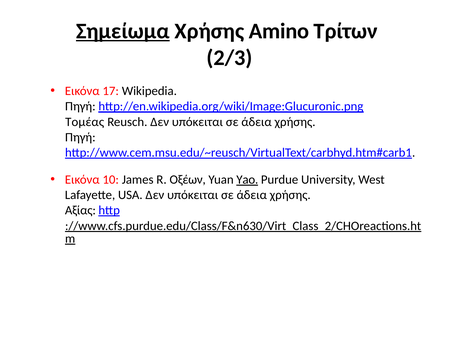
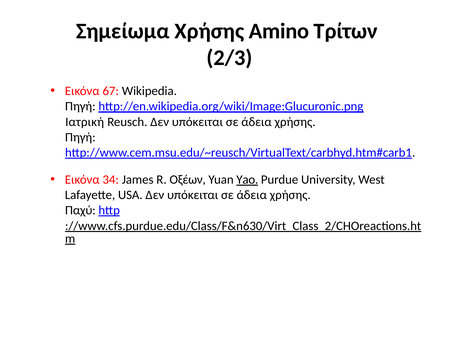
Σημείωμα underline: present -> none
17: 17 -> 67
Τομέας: Τομέας -> Ιατρική
10: 10 -> 34
Αξίας: Αξίας -> Παχύ
